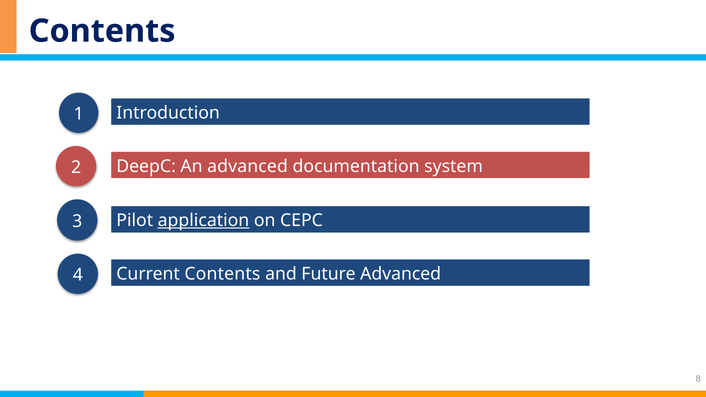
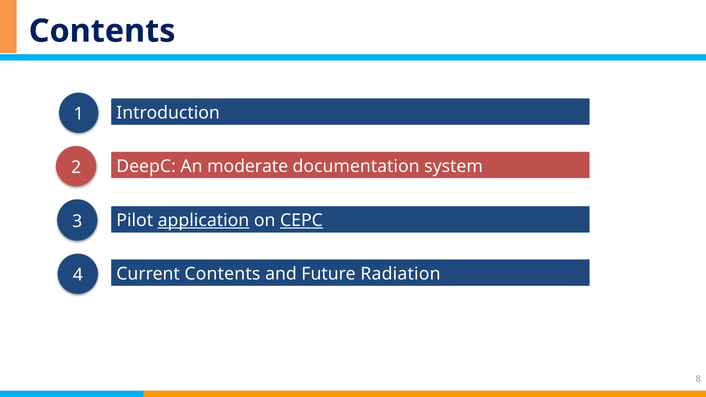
An advanced: advanced -> moderate
CEPC underline: none -> present
Future Advanced: Advanced -> Radiation
